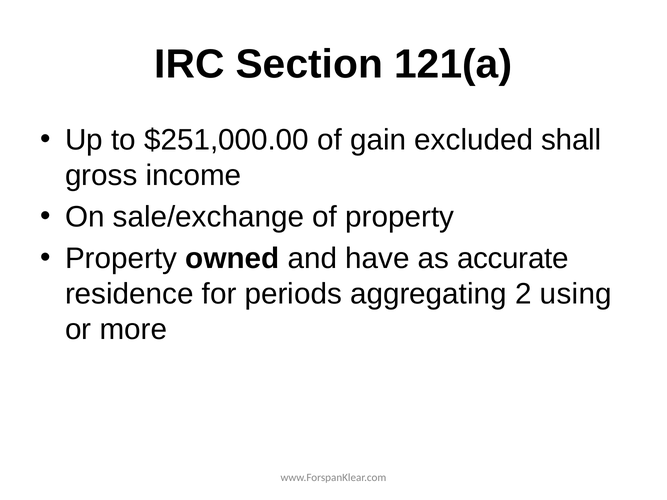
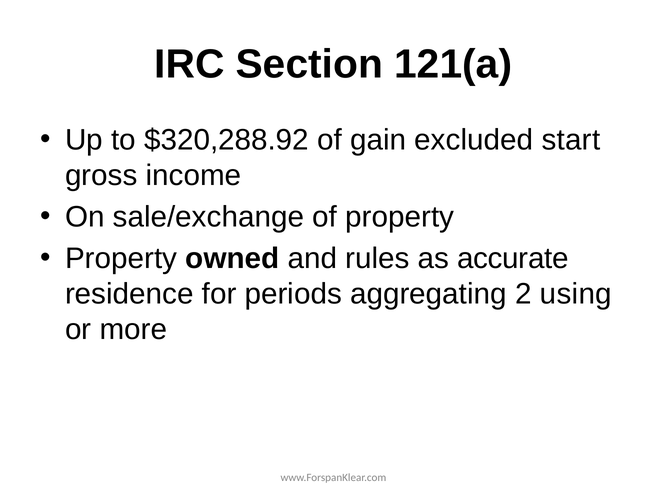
$251,000.00: $251,000.00 -> $320,288.92
shall: shall -> start
have: have -> rules
